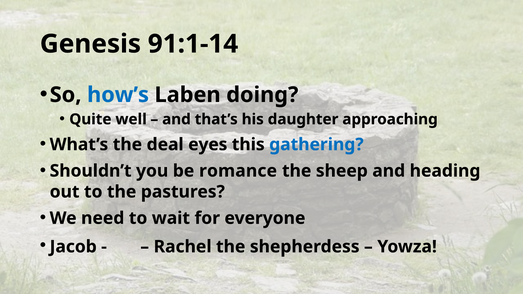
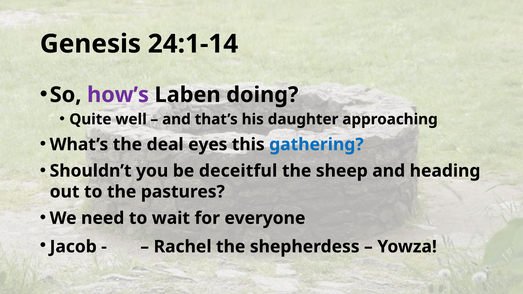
91:1-14: 91:1-14 -> 24:1-14
how’s colour: blue -> purple
romance: romance -> deceitful
